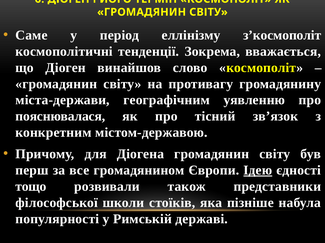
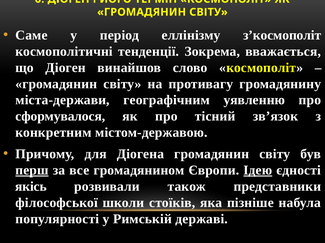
пояснювалася: пояснювалася -> сформувалося
перш underline: none -> present
тощо: тощо -> якісь
